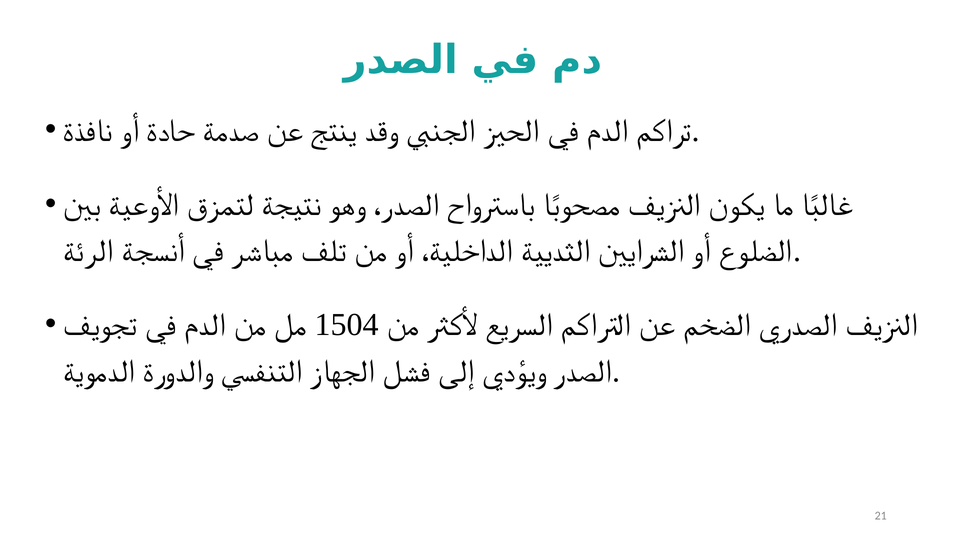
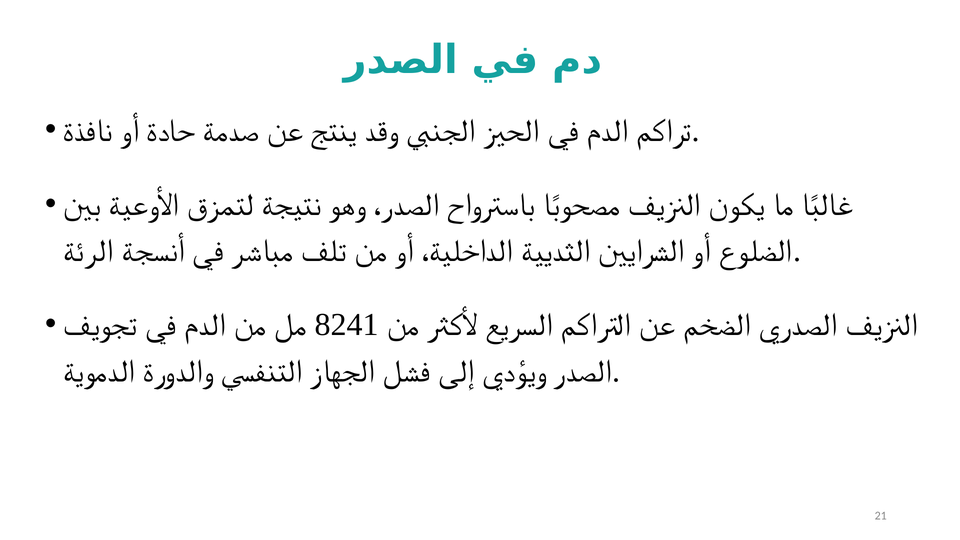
1504: 1504 -> 8241
